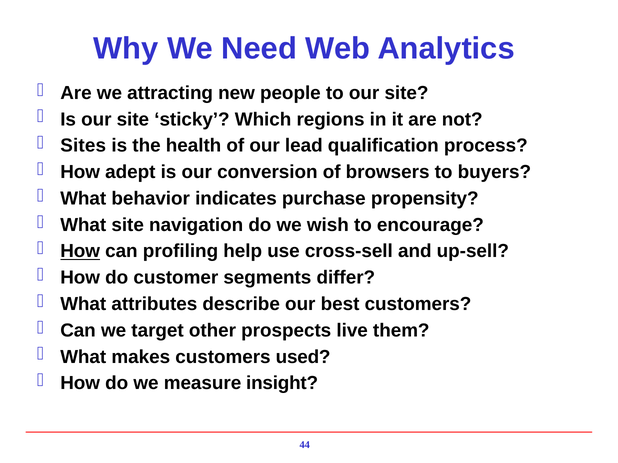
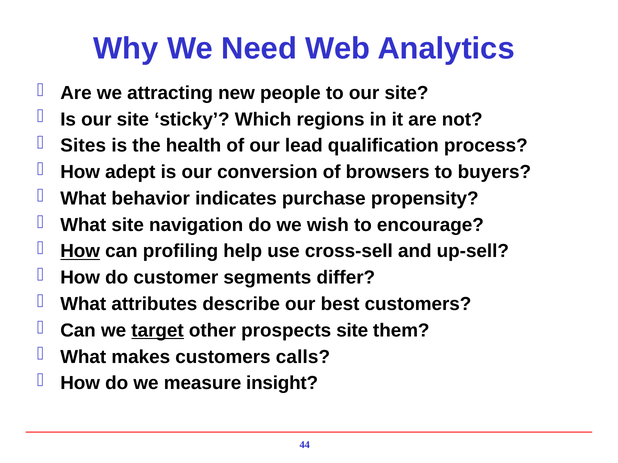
target underline: none -> present
prospects live: live -> site
used: used -> calls
